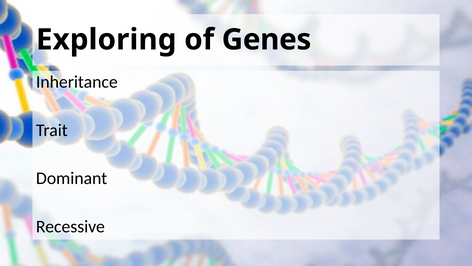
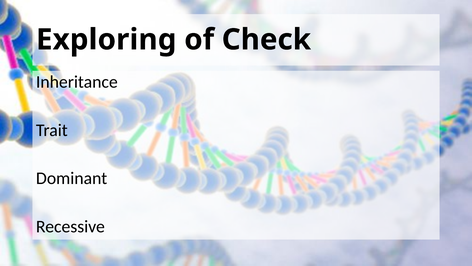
Genes: Genes -> Check
